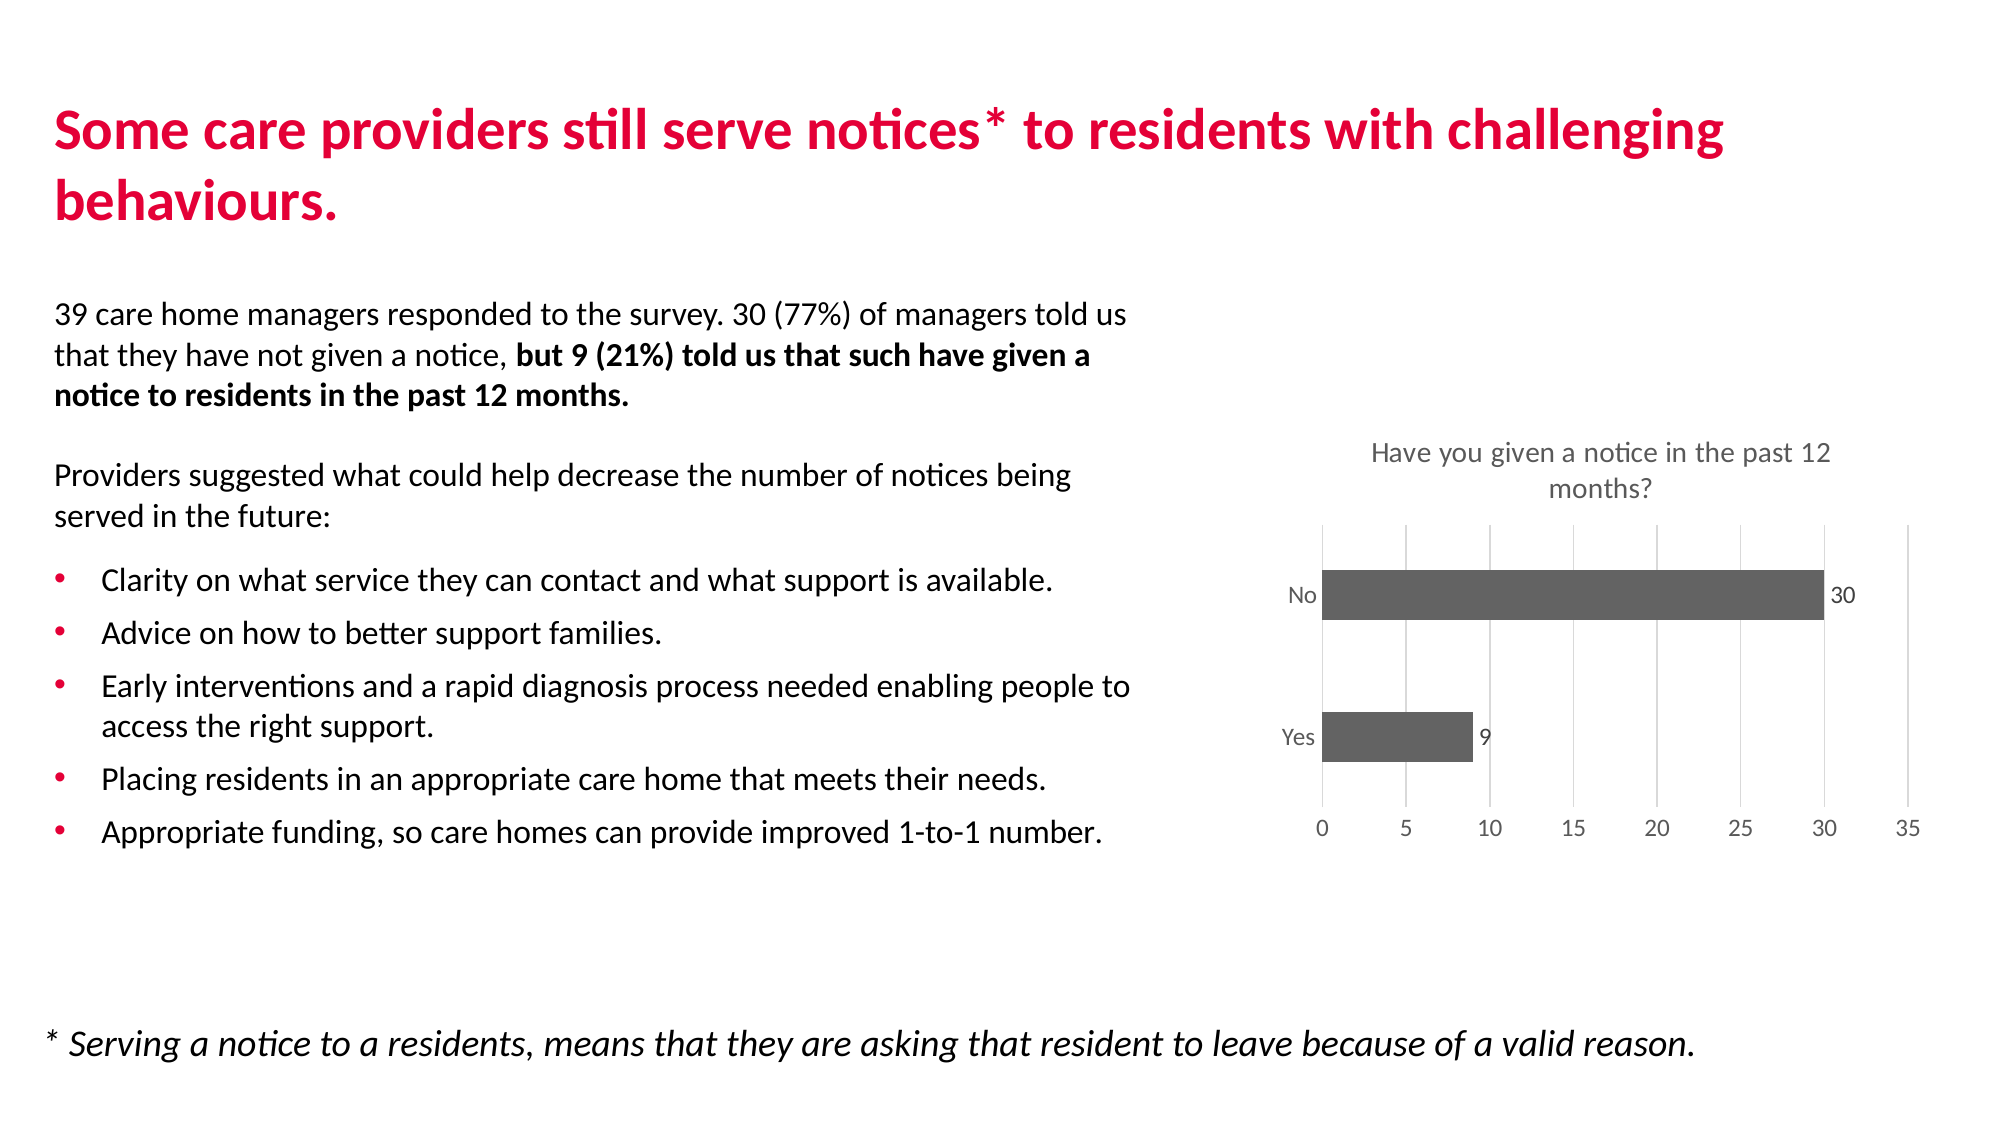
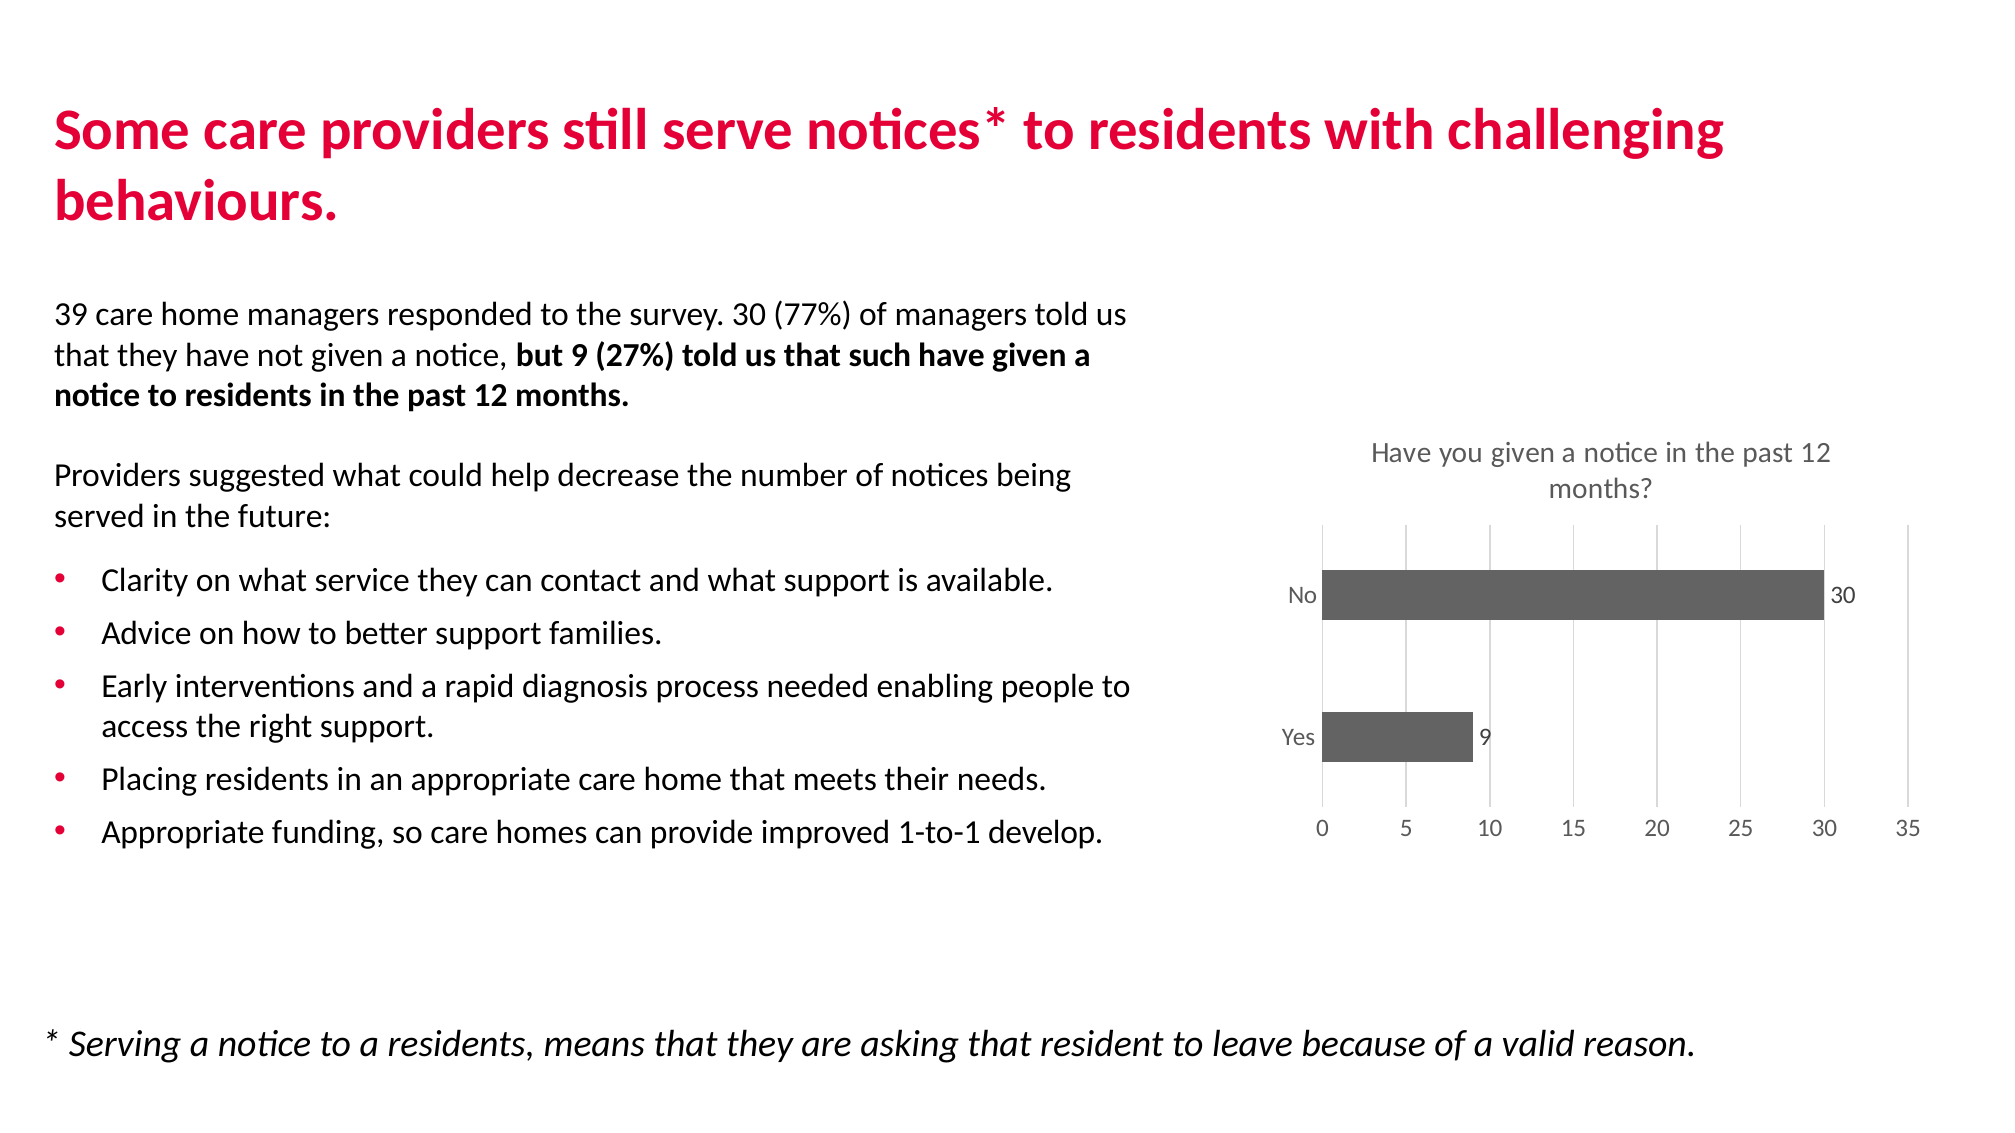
21%: 21% -> 27%
1-to-1 number: number -> develop
